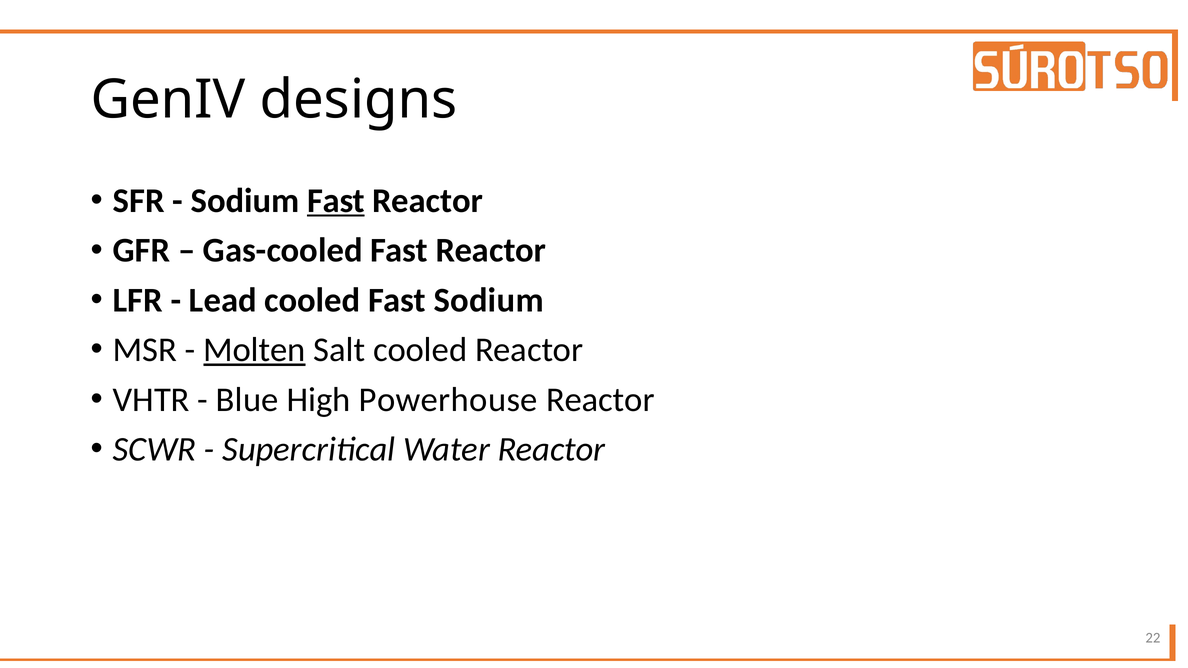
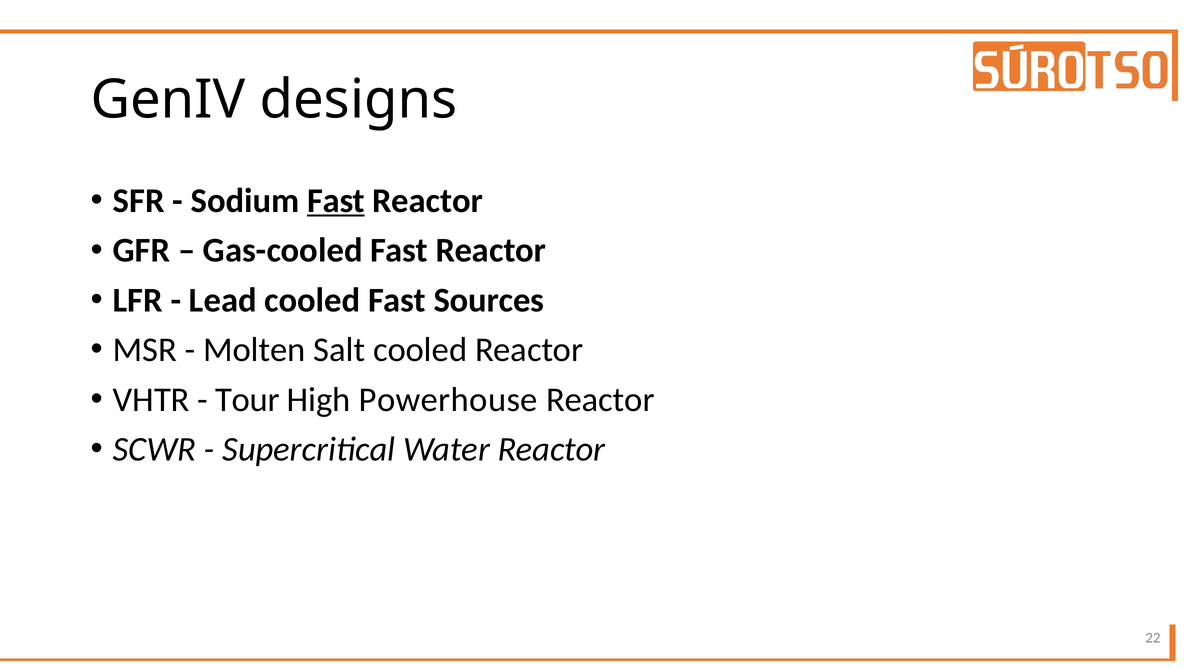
Fast Sodium: Sodium -> Sources
Molten underline: present -> none
Blue: Blue -> Tour
